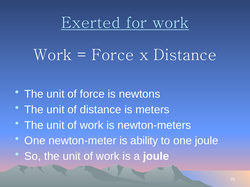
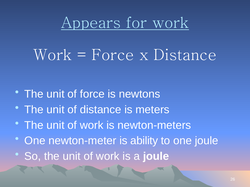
Exerted: Exerted -> Appears
